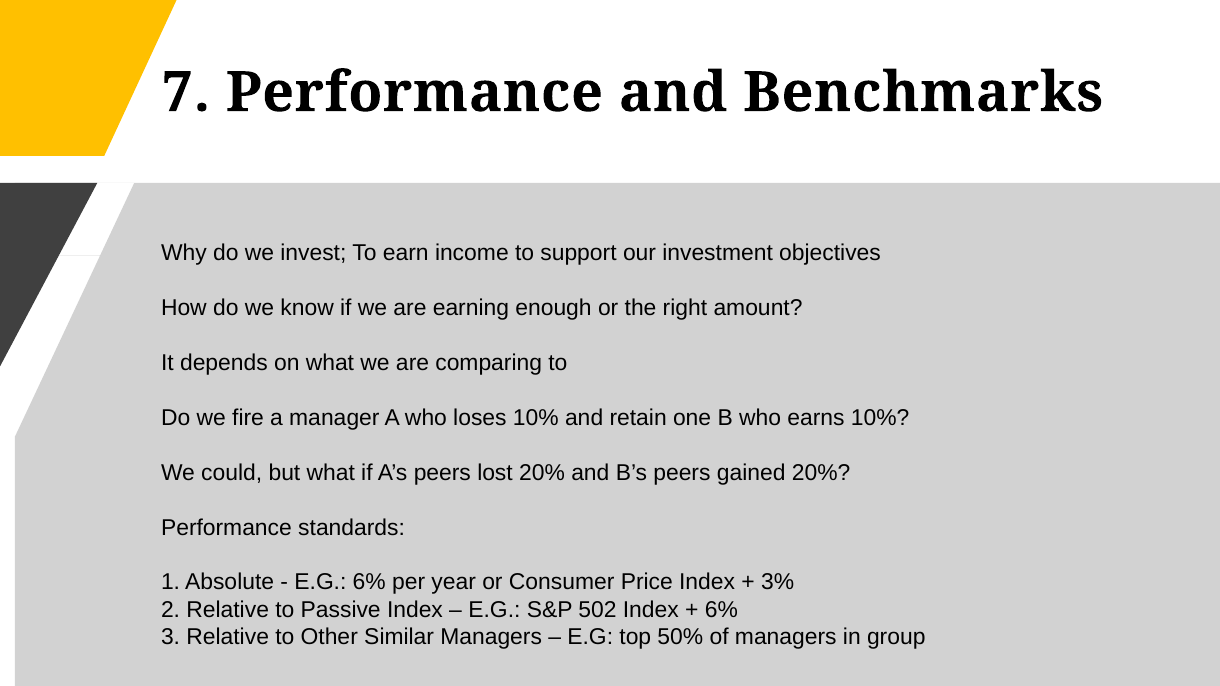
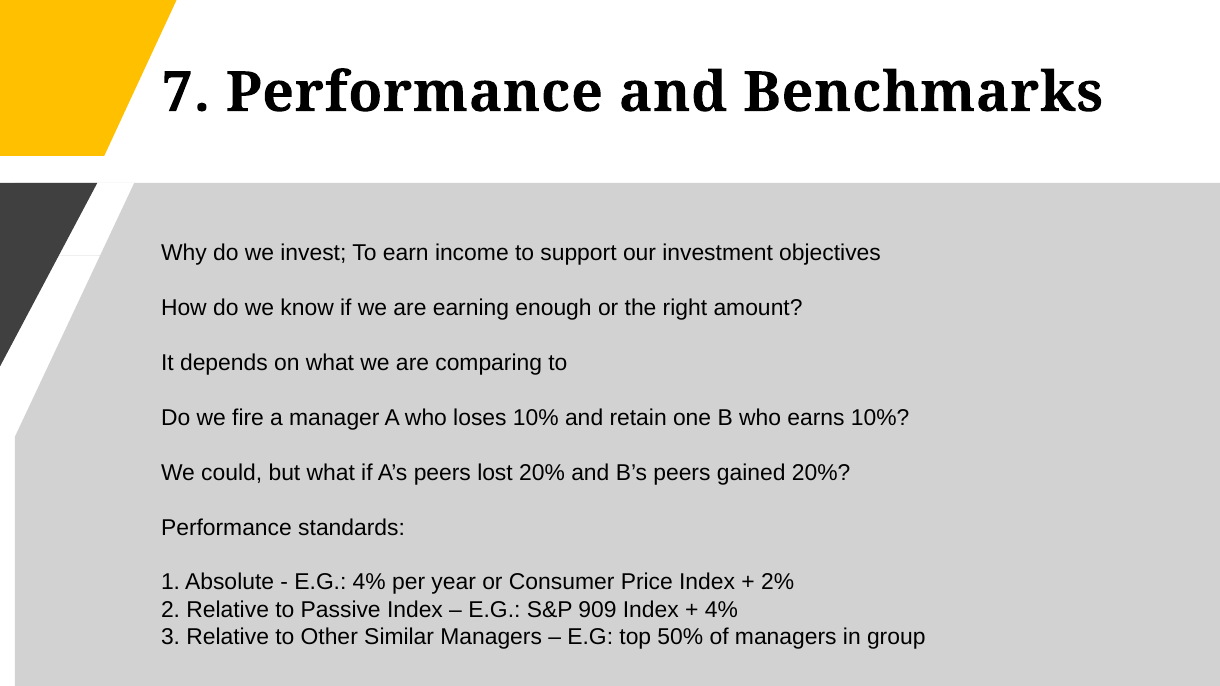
E.G 6%: 6% -> 4%
3%: 3% -> 2%
502: 502 -> 909
6% at (721, 610): 6% -> 4%
